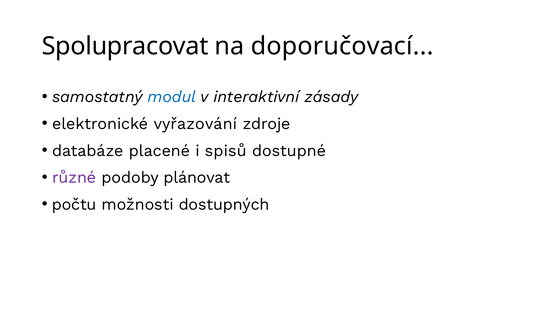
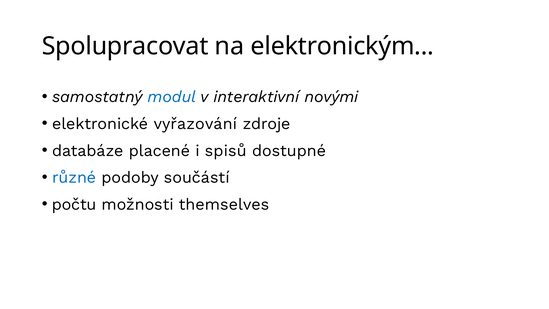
doporučovací: doporučovací -> elektronickým
zásady: zásady -> novými
různé colour: purple -> blue
plánovat: plánovat -> součástí
dostupných: dostupných -> themselves
